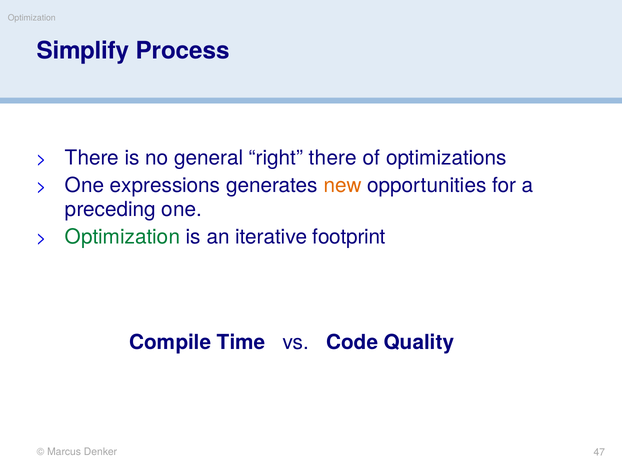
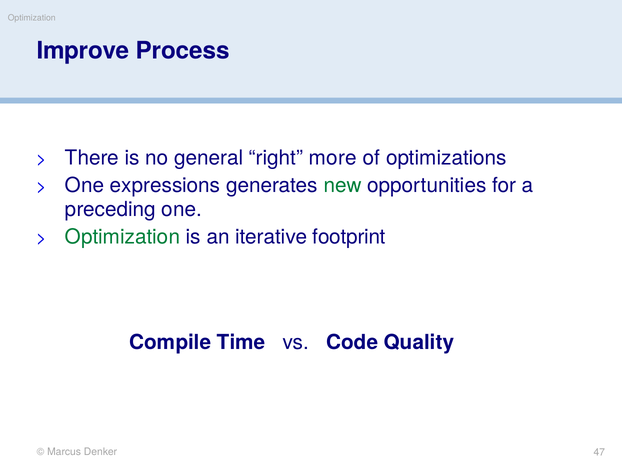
Simplify: Simplify -> Improve
right there: there -> more
new colour: orange -> green
